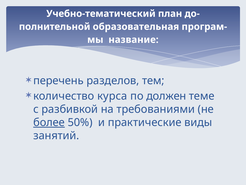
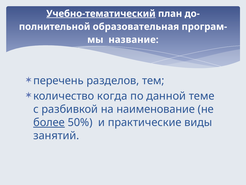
Учебно-тематический underline: none -> present
курса: курса -> когда
должен: должен -> данной
требованиями: требованиями -> наименование
